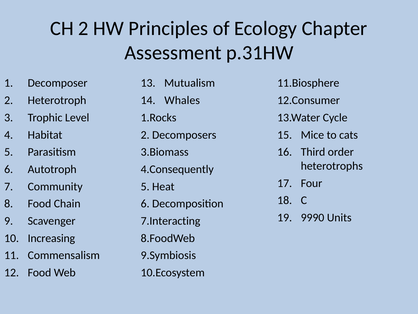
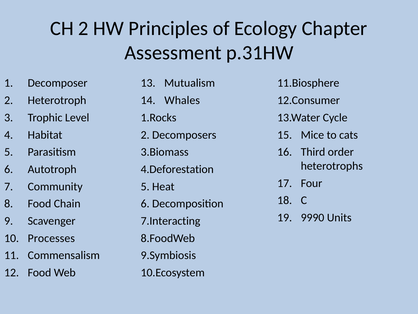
4.Consequently: 4.Consequently -> 4.Deforestation
Increasing: Increasing -> Processes
